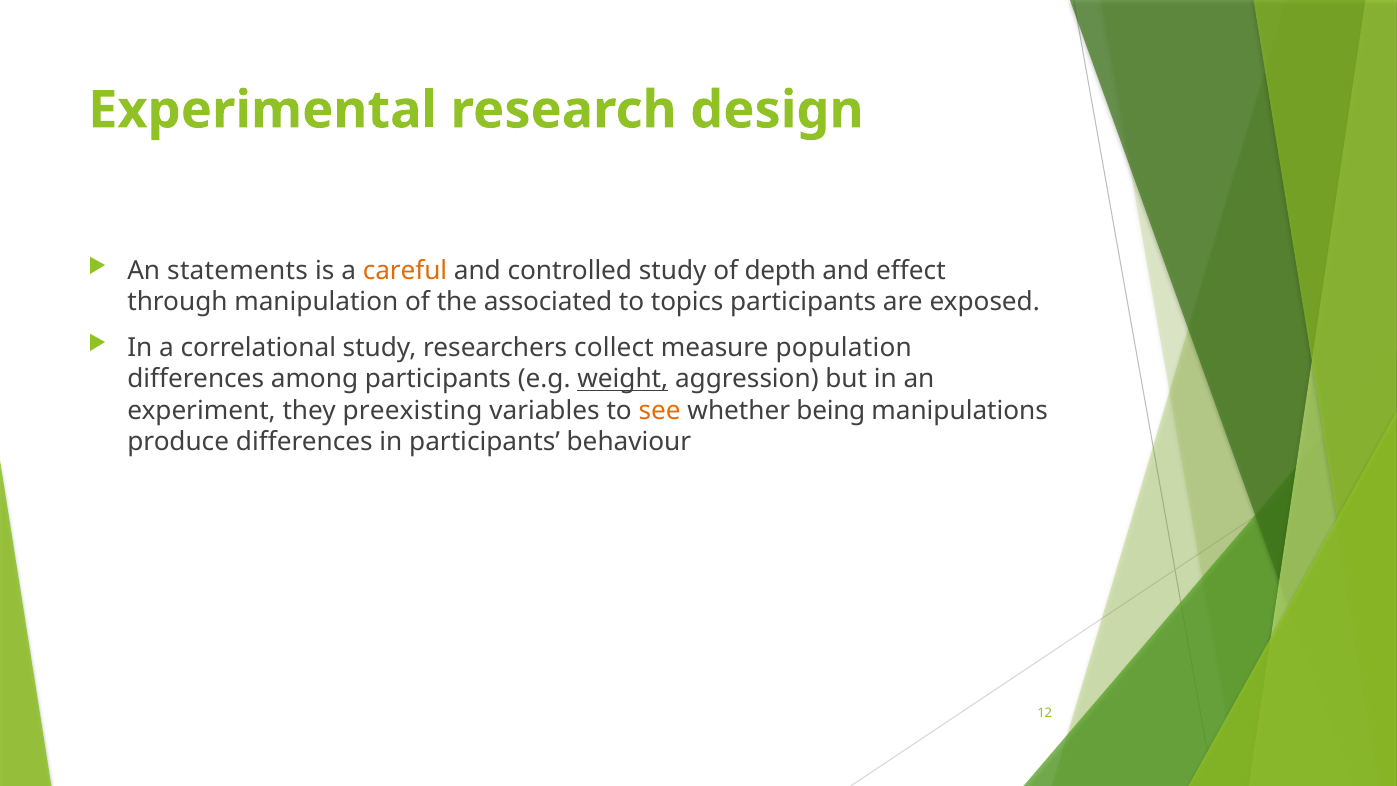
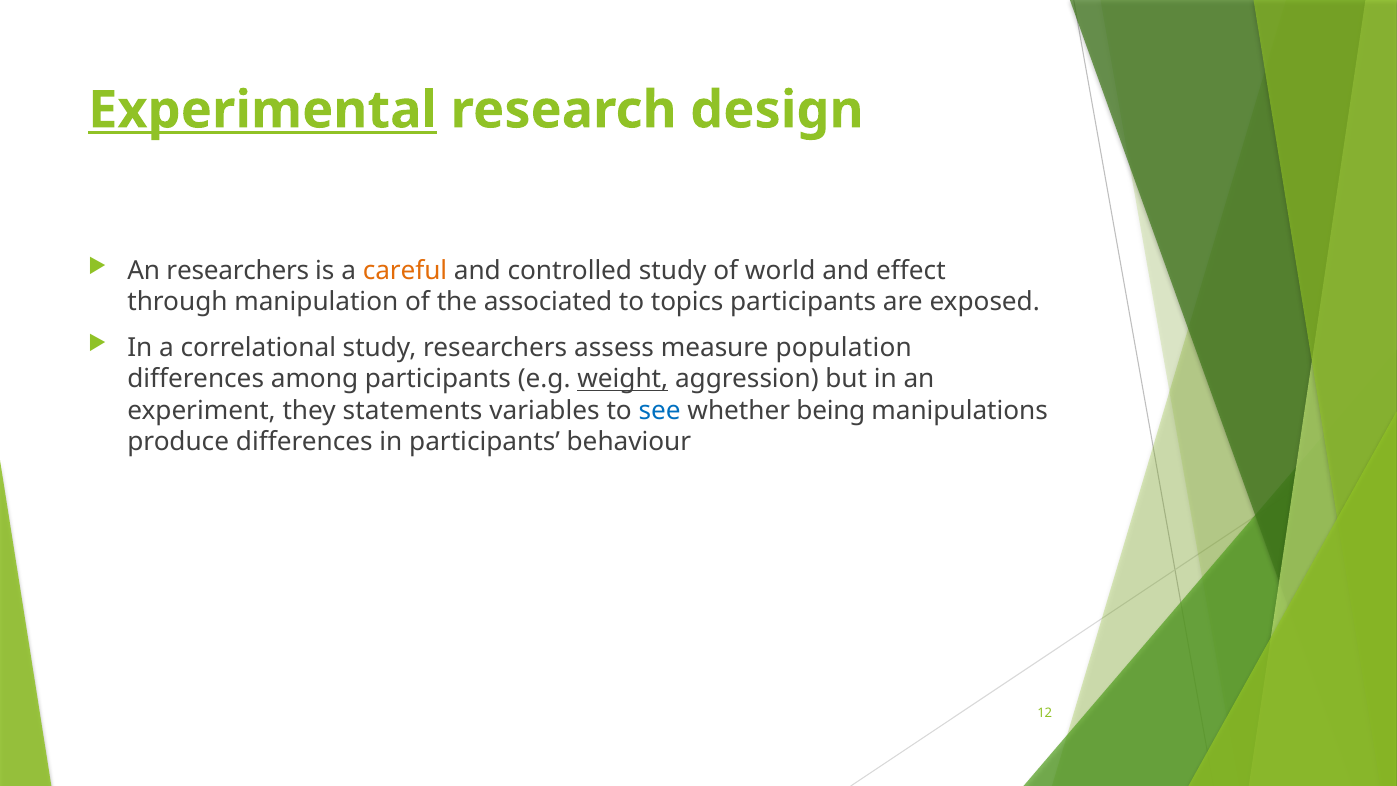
Experimental underline: none -> present
An statements: statements -> researchers
depth: depth -> world
collect: collect -> assess
preexisting: preexisting -> statements
see colour: orange -> blue
